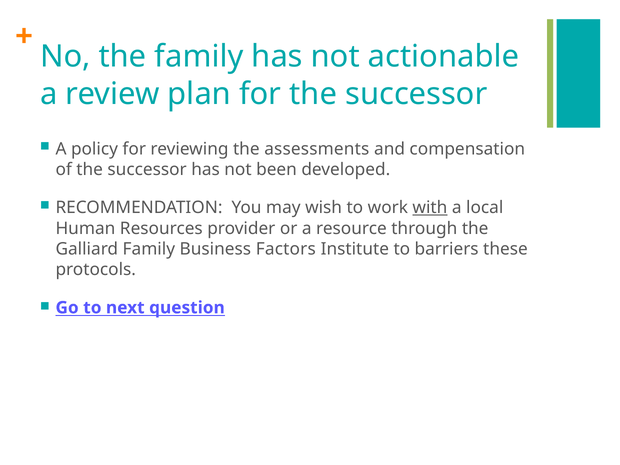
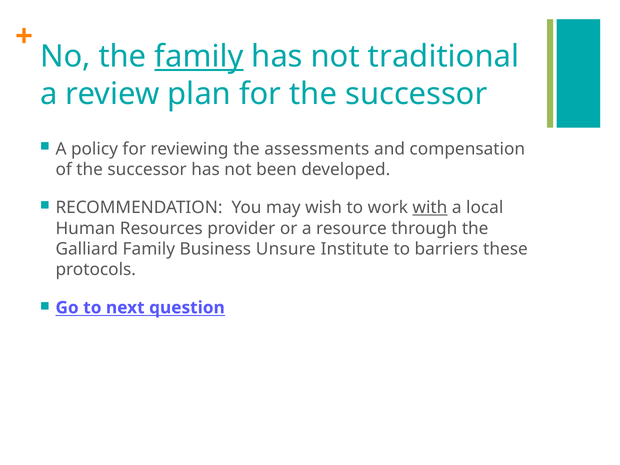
family at (199, 57) underline: none -> present
actionable: actionable -> traditional
Factors: Factors -> Unsure
